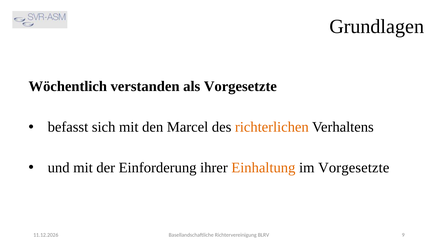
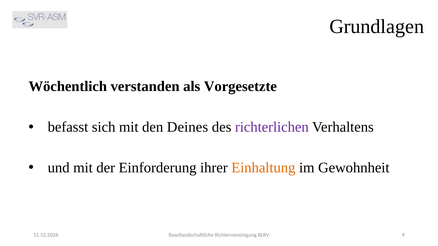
Marcel: Marcel -> Deines
richterlichen colour: orange -> purple
im Vorgesetzte: Vorgesetzte -> Gewohnheit
